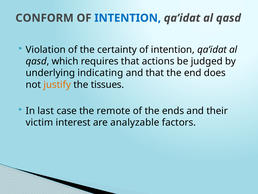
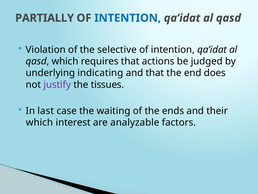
CONFORM: CONFORM -> PARTIALLY
certainty: certainty -> selective
justify colour: orange -> purple
remote: remote -> waiting
victim at (39, 122): victim -> which
